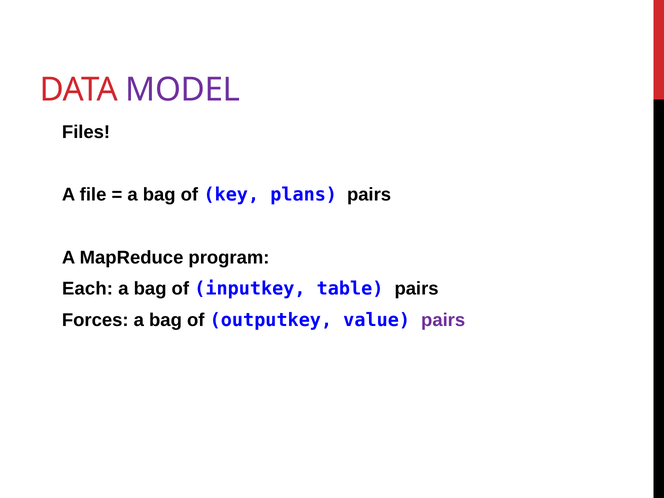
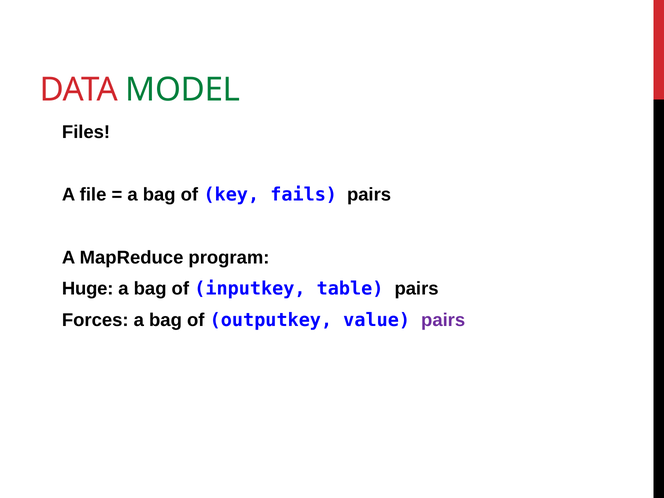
MODEL colour: purple -> green
plans: plans -> fails
Each: Each -> Huge
